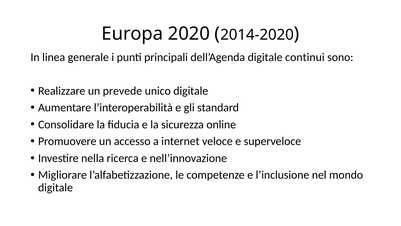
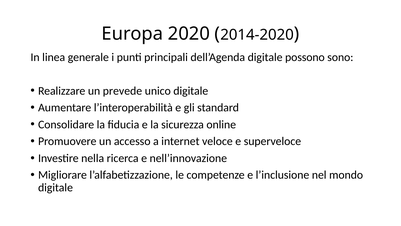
continui: continui -> possono
